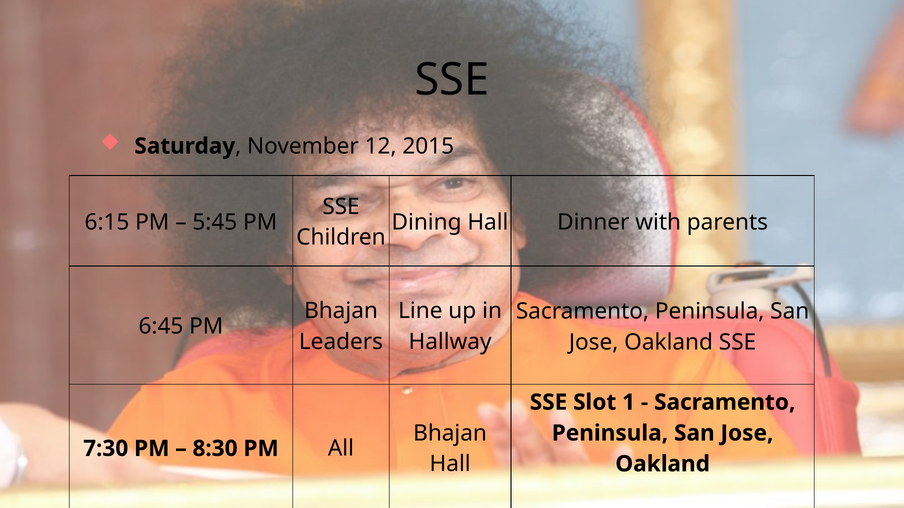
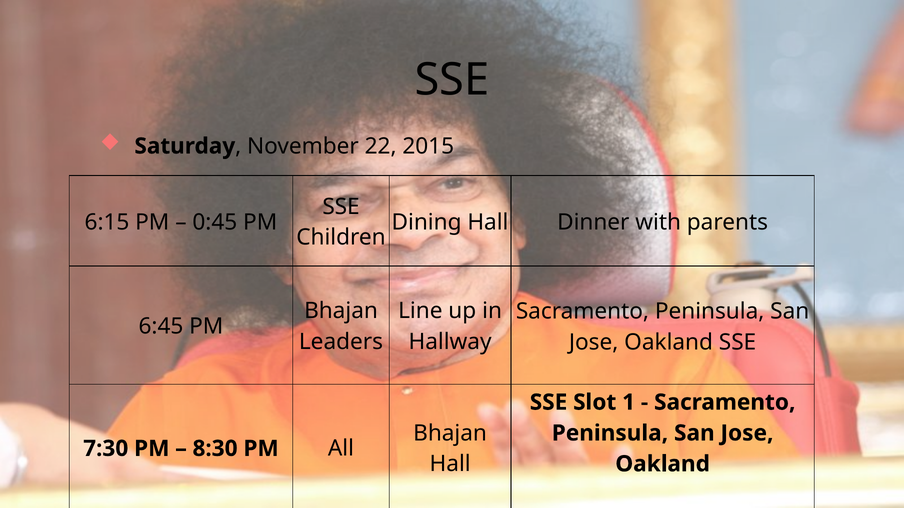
12: 12 -> 22
5:45: 5:45 -> 0:45
